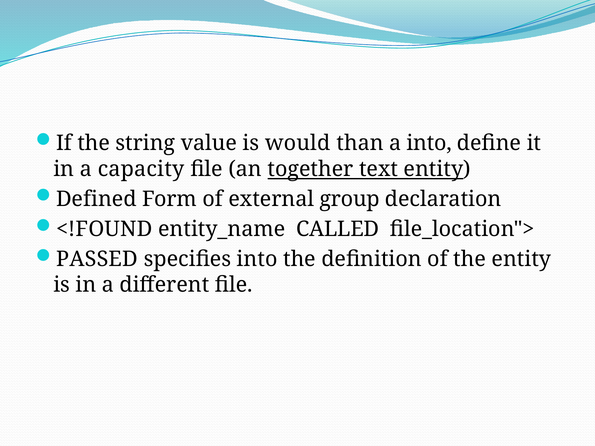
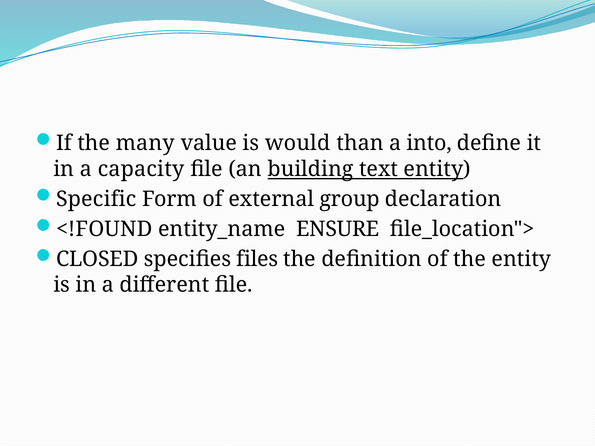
string: string -> many
together: together -> building
Defined: Defined -> Specific
CALLED: CALLED -> ENSURE
PASSED: PASSED -> CLOSED
specifies into: into -> files
